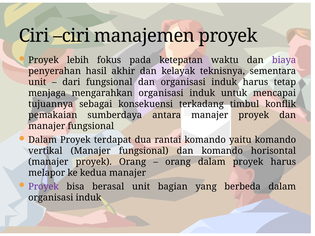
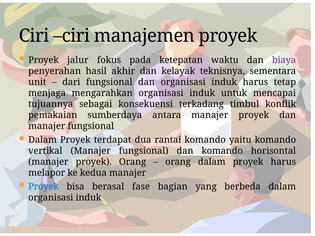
lebih: lebih -> jalur
Proyek at (44, 187) colour: purple -> blue
berasal unit: unit -> fase
